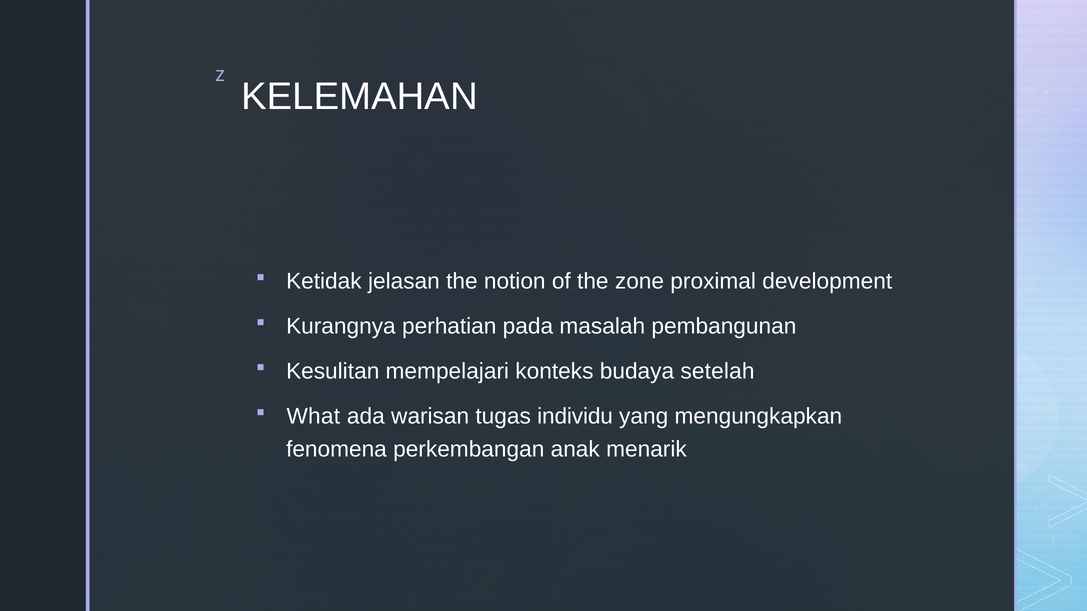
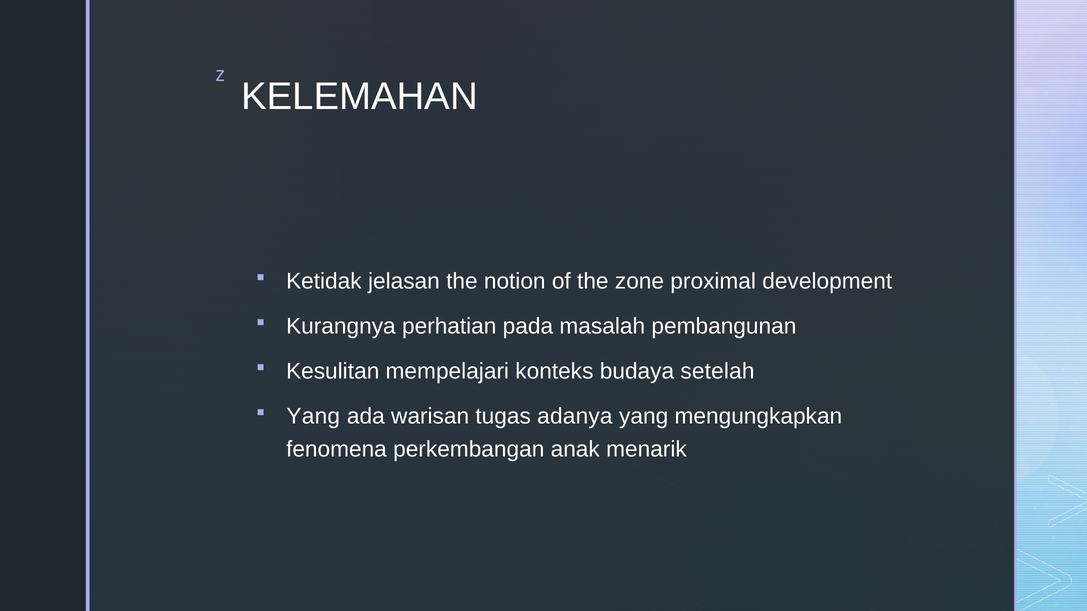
What at (313, 417): What -> Yang
individu: individu -> adanya
